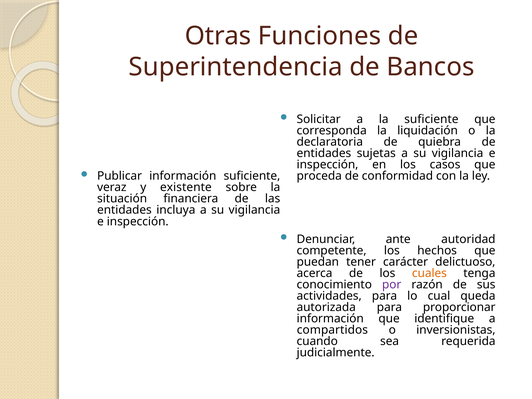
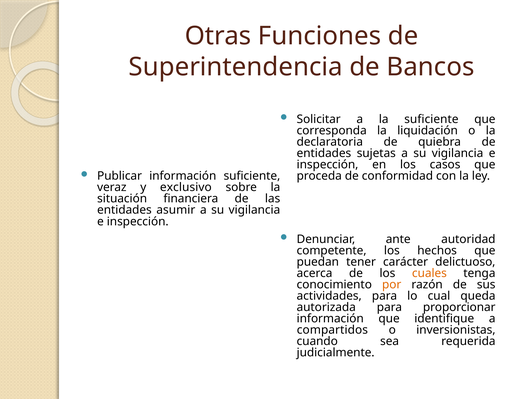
existente: existente -> exclusivo
incluya: incluya -> asumir
por colour: purple -> orange
